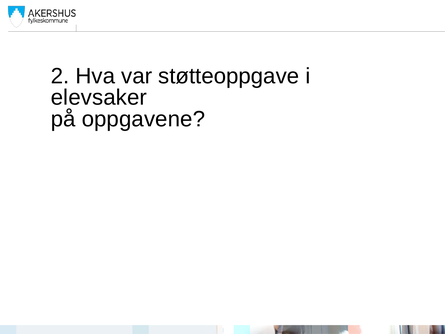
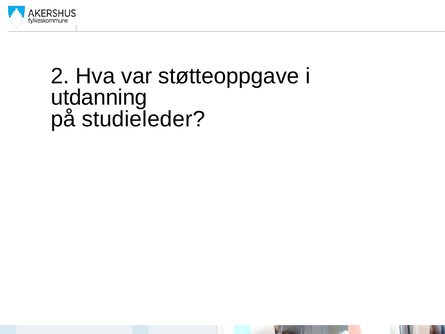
elevsaker: elevsaker -> utdanning
oppgavene: oppgavene -> studieleder
